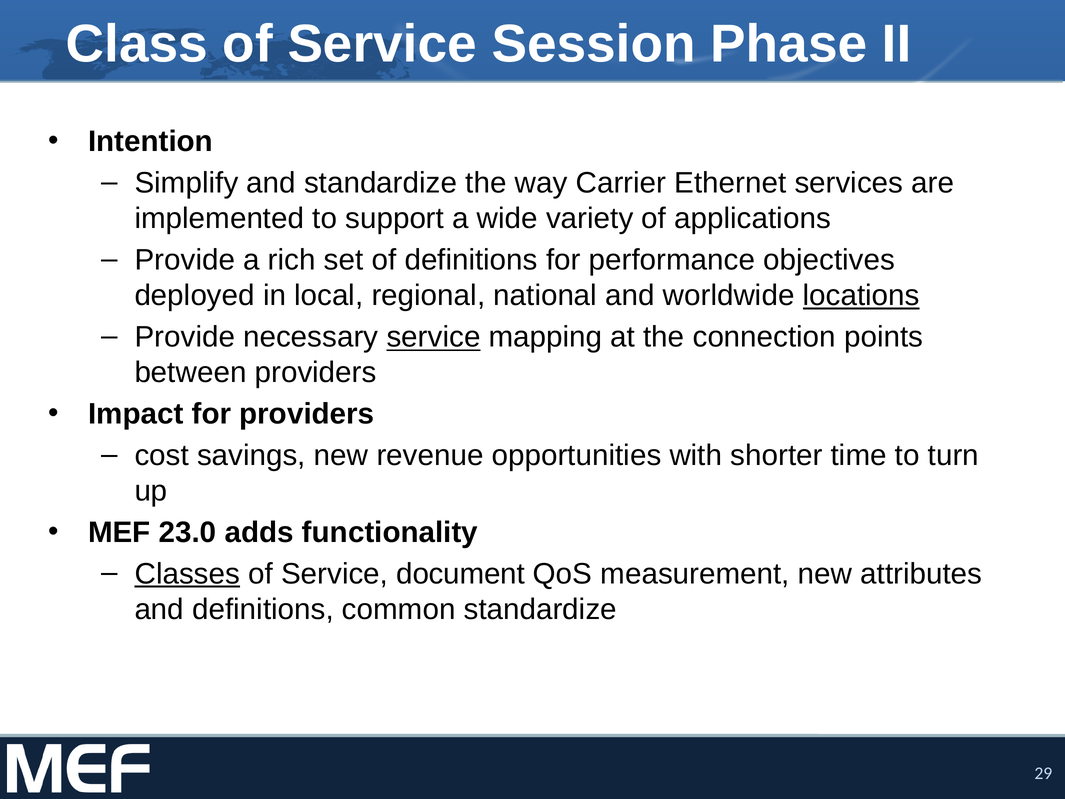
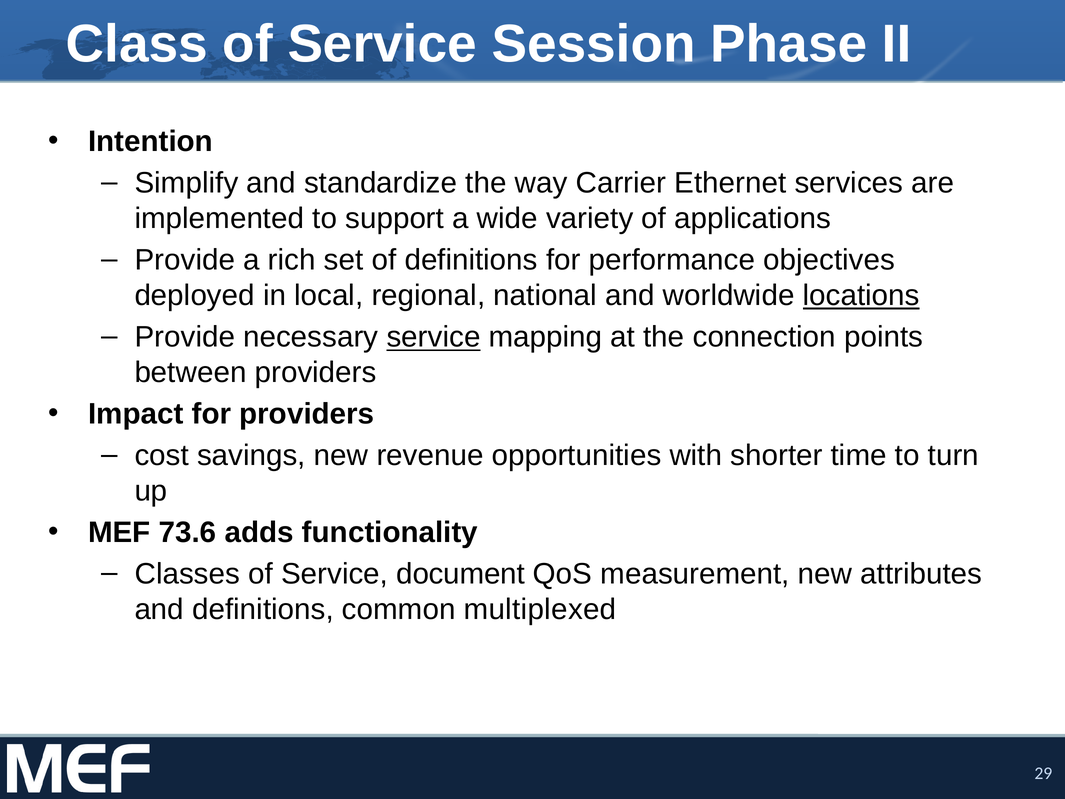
23.0: 23.0 -> 73.6
Classes underline: present -> none
common standardize: standardize -> multiplexed
